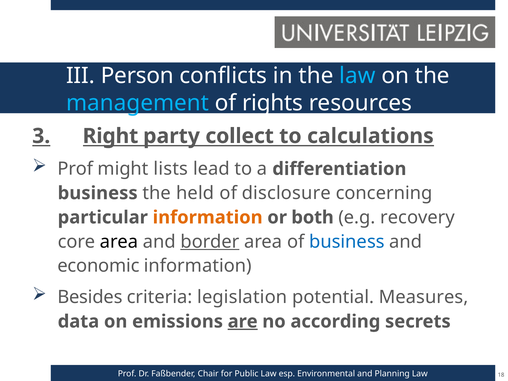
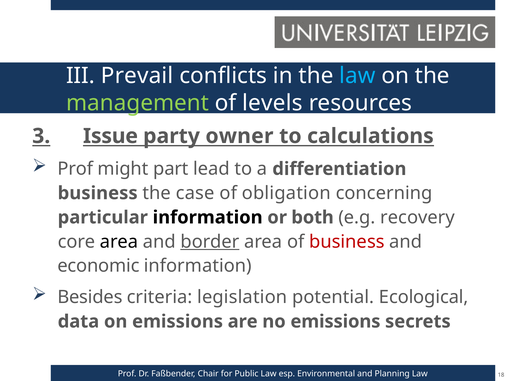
Person: Person -> Prevail
management colour: light blue -> light green
rights: rights -> levels
Right: Right -> Issue
collect: collect -> owner
lists: lists -> part
held: held -> case
disclosure: disclosure -> obligation
information at (208, 217) colour: orange -> black
business at (347, 242) colour: blue -> red
Measures: Measures -> Ecological
are underline: present -> none
no according: according -> emissions
